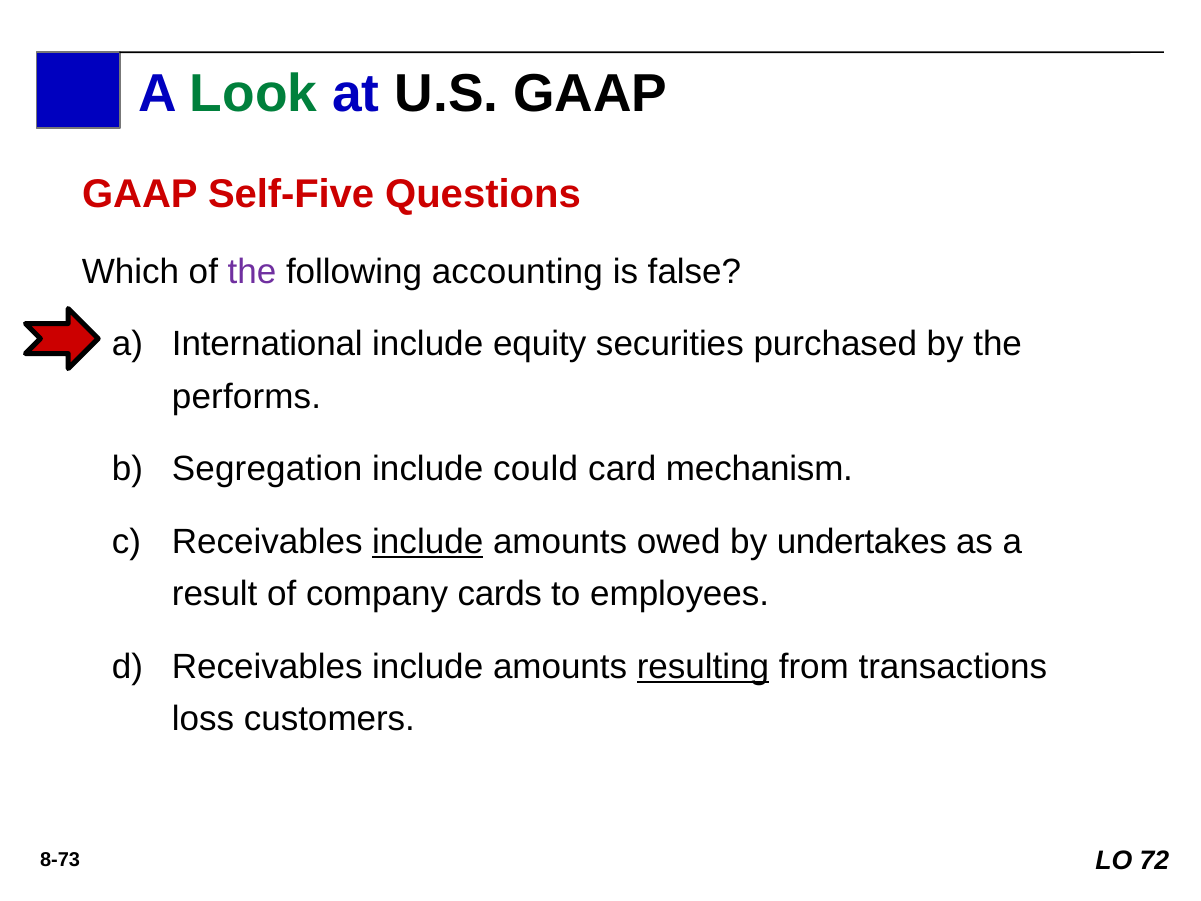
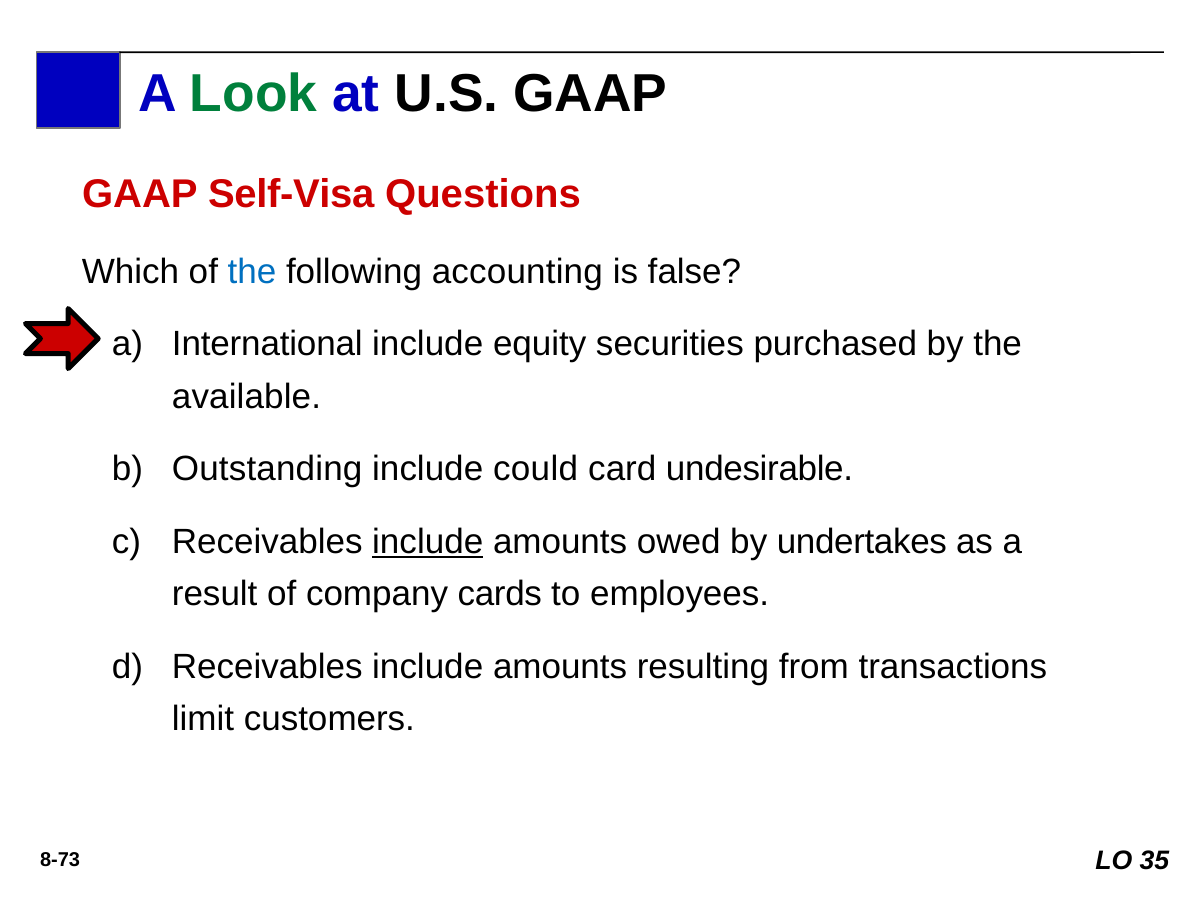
Self-Five: Self-Five -> Self-Visa
the at (252, 271) colour: purple -> blue
performs: performs -> available
Segregation: Segregation -> Outstanding
mechanism: mechanism -> undesirable
resulting underline: present -> none
loss: loss -> limit
72: 72 -> 35
